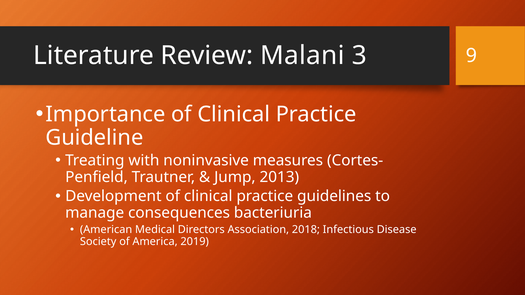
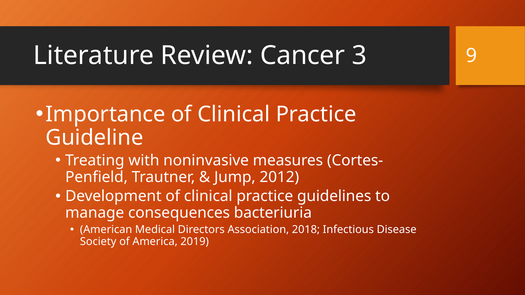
Malani: Malani -> Cancer
2013: 2013 -> 2012
